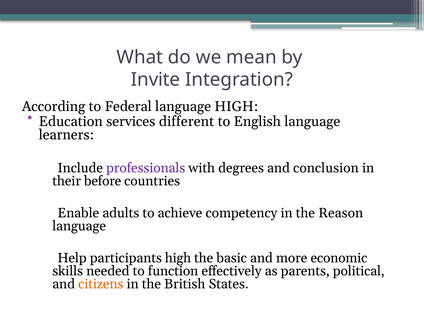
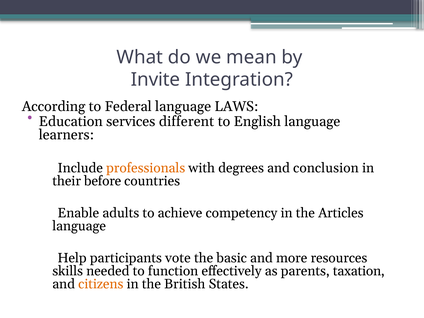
language HIGH: HIGH -> LAWS
professionals colour: purple -> orange
Reason: Reason -> Articles
participants high: high -> vote
economic: economic -> resources
political: political -> taxation
